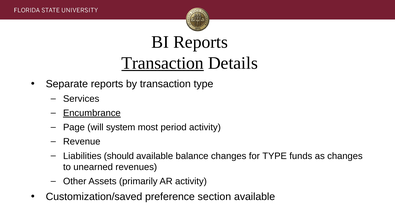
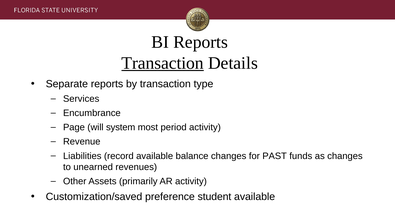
Encumbrance underline: present -> none
should: should -> record
for TYPE: TYPE -> PAST
section: section -> student
